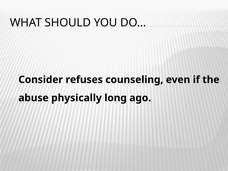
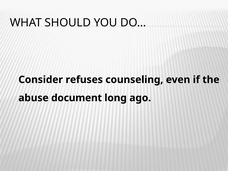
physically: physically -> document
